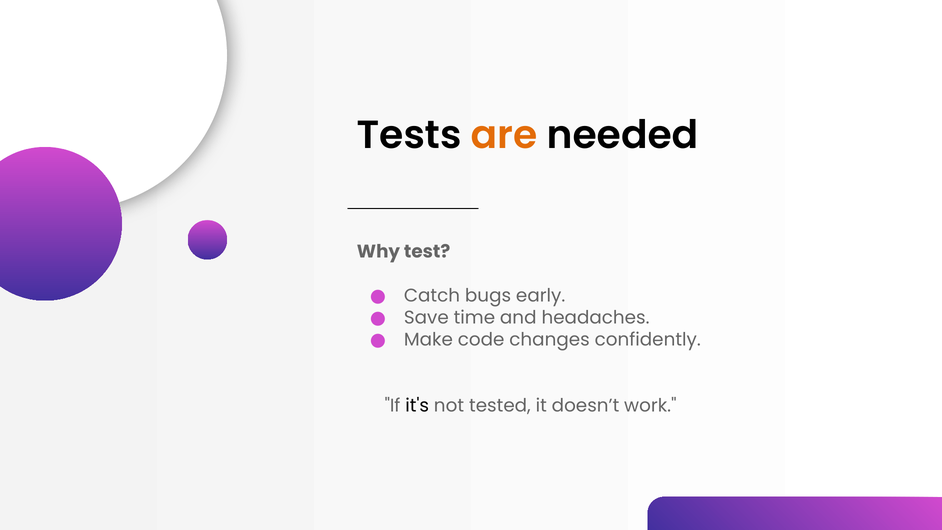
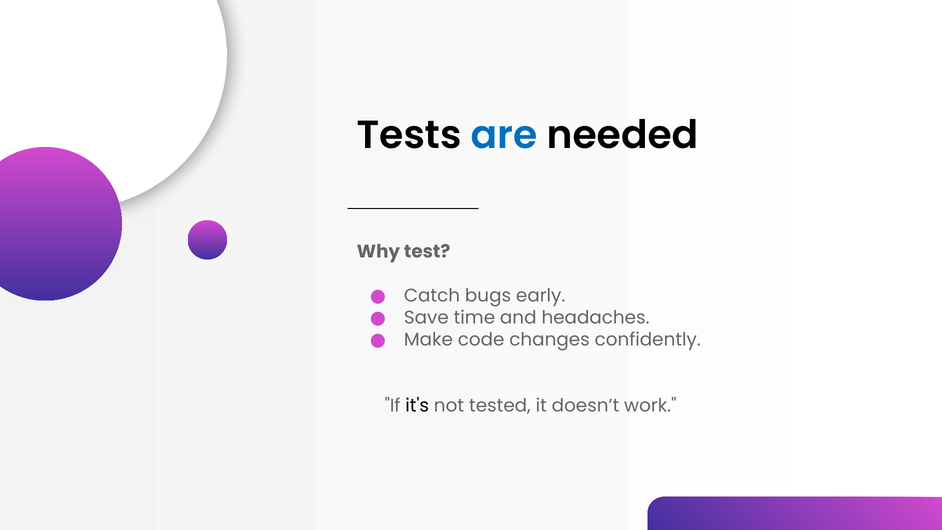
are colour: orange -> blue
